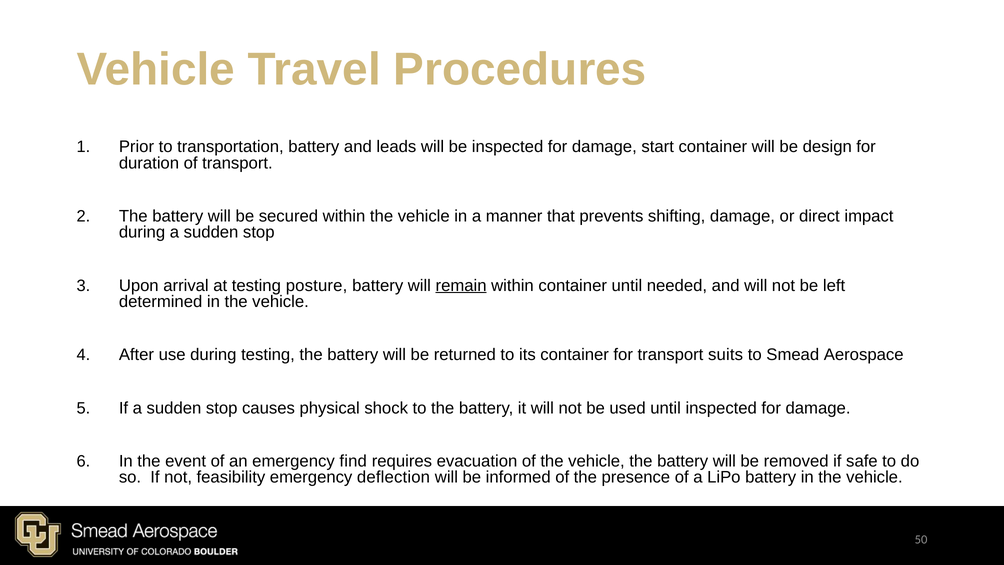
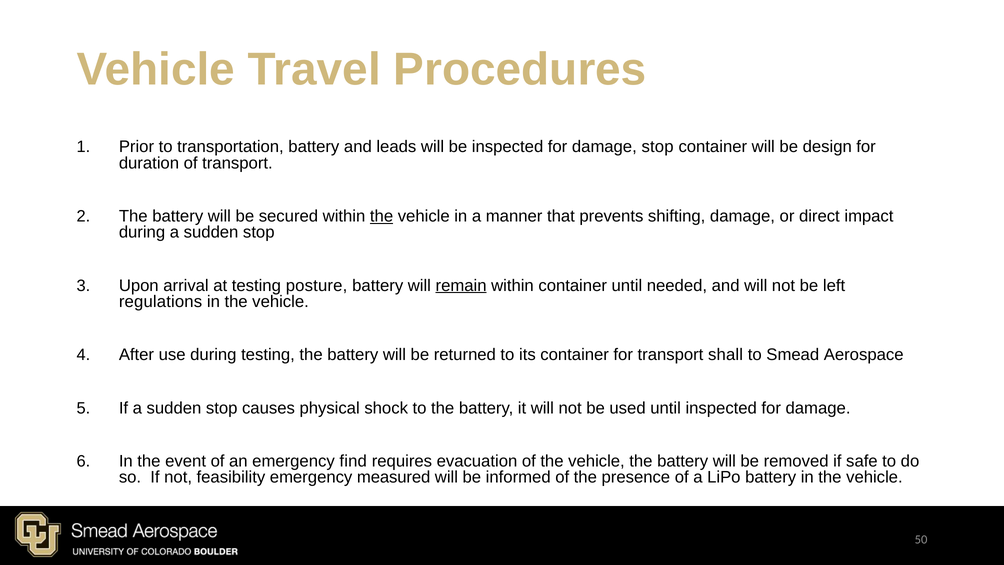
damage start: start -> stop
the at (382, 216) underline: none -> present
determined: determined -> regulations
suits: suits -> shall
deflection: deflection -> measured
